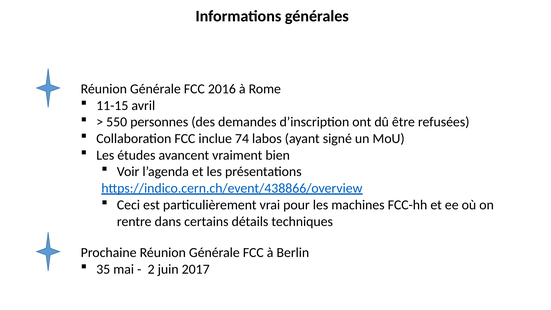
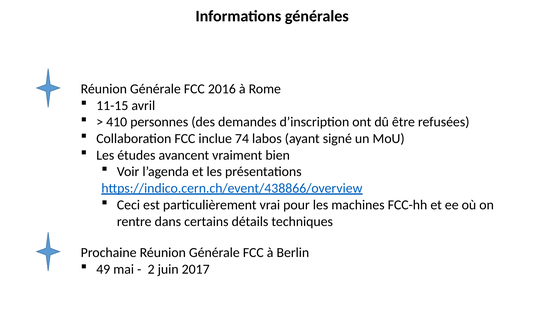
550: 550 -> 410
35: 35 -> 49
